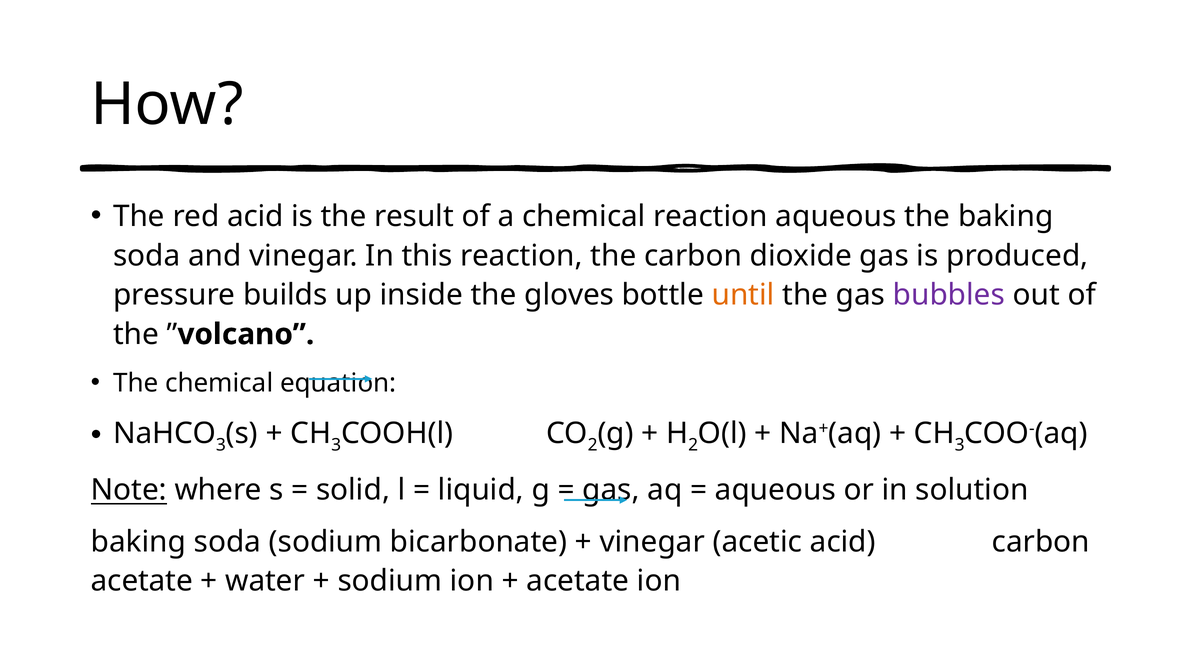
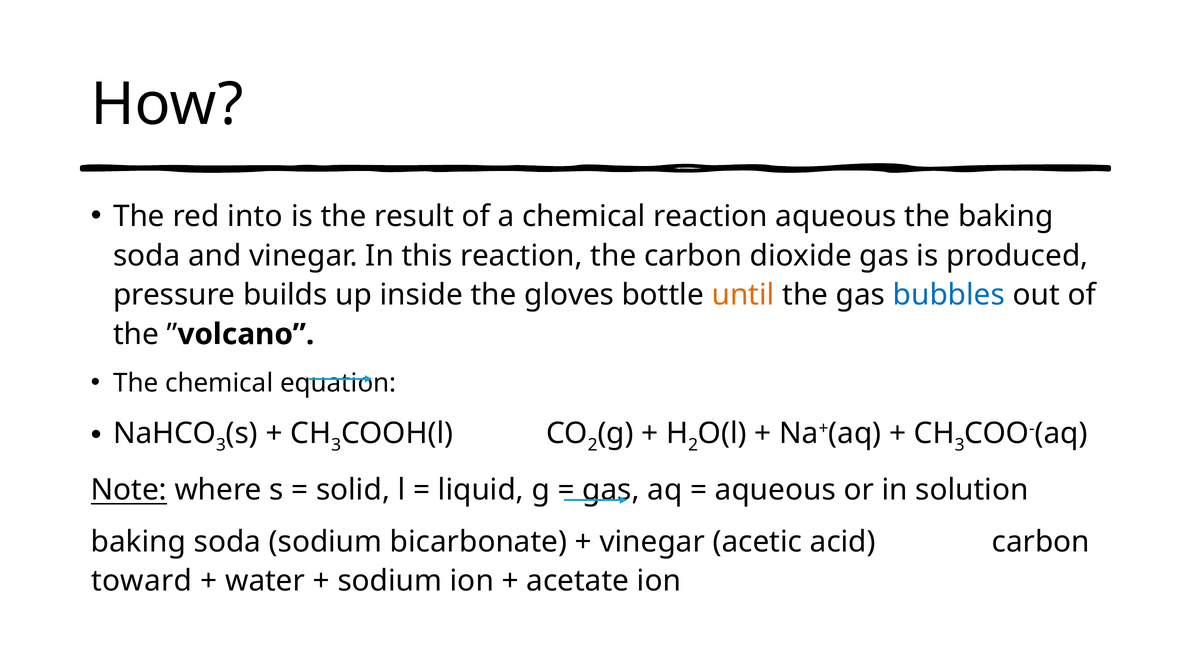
red acid: acid -> into
bubbles colour: purple -> blue
acetate at (142, 581): acetate -> toward
